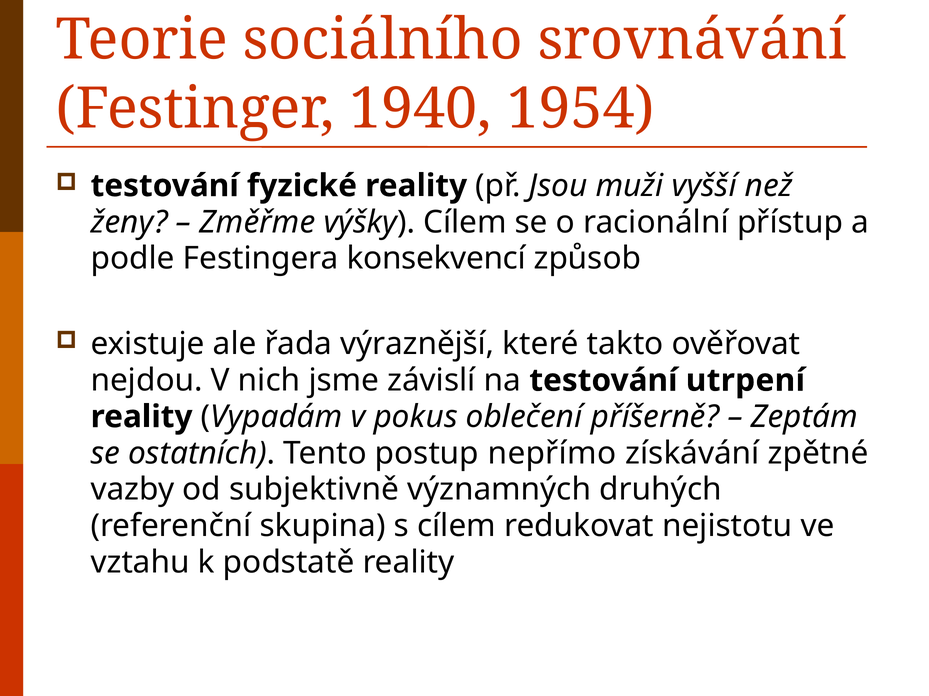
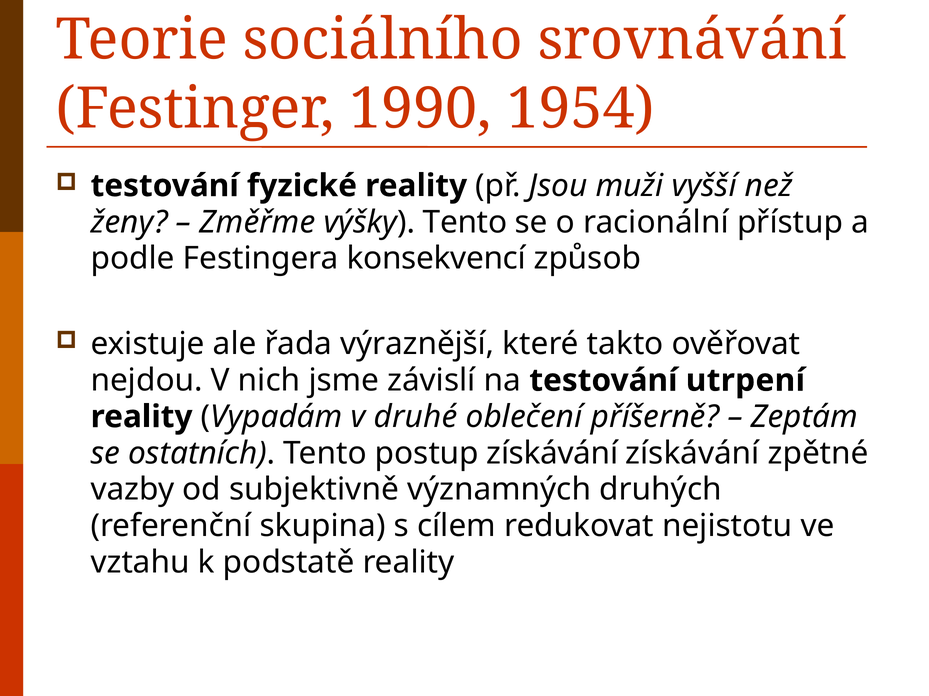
1940: 1940 -> 1990
výšky Cílem: Cílem -> Tento
pokus: pokus -> druhé
postup nepřímo: nepřímo -> získávání
